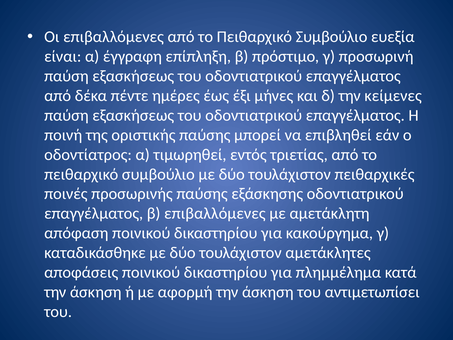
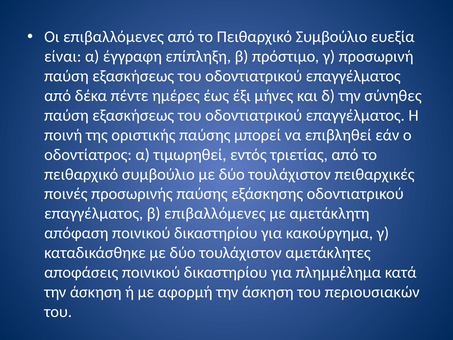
κείμενες: κείμενες -> σύνηθες
αντιμετωπίσει: αντιμετωπίσει -> περιουσιακών
